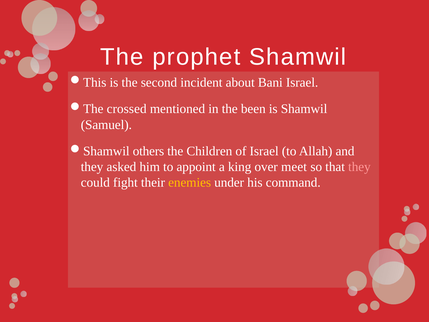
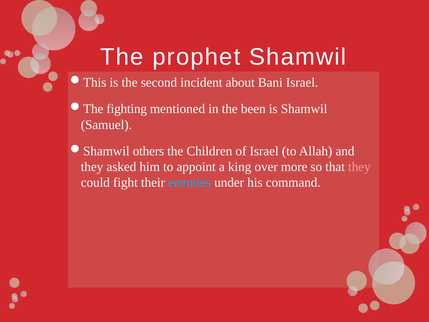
crossed: crossed -> fighting
meet: meet -> more
enemies colour: yellow -> light blue
